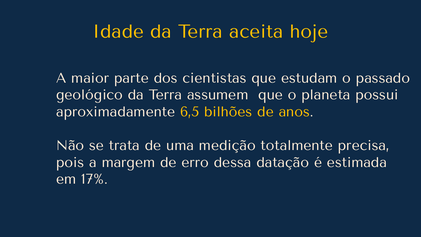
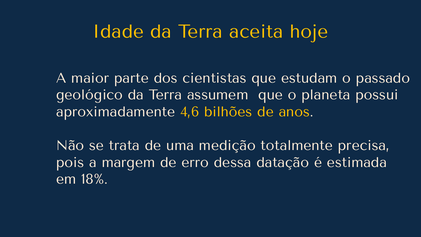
6,5: 6,5 -> 4,6
17%: 17% -> 18%
